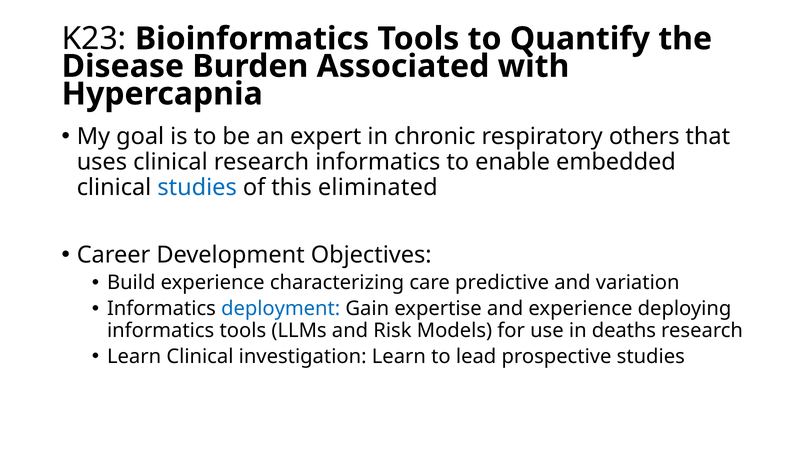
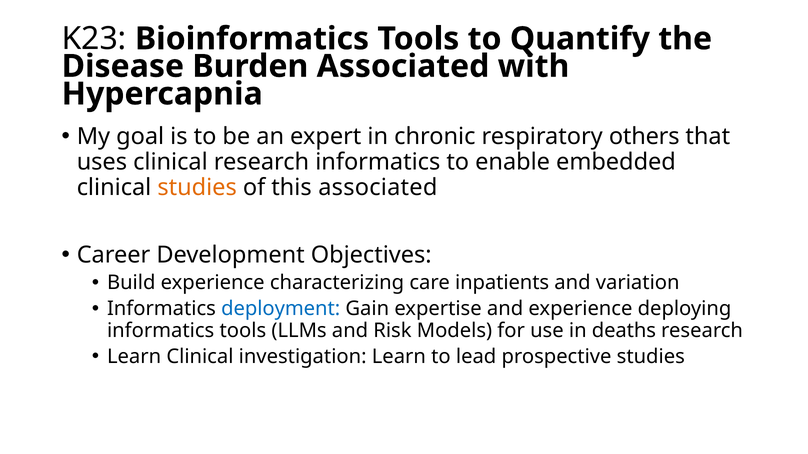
studies at (197, 188) colour: blue -> orange
this eliminated: eliminated -> associated
predictive: predictive -> inpatients
